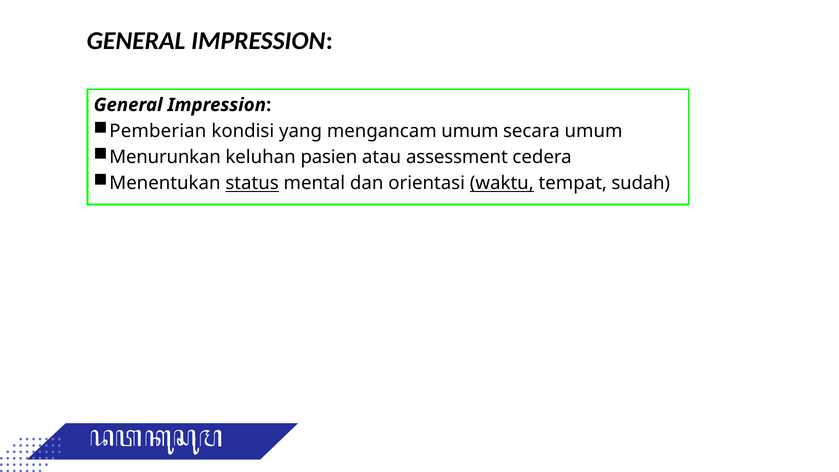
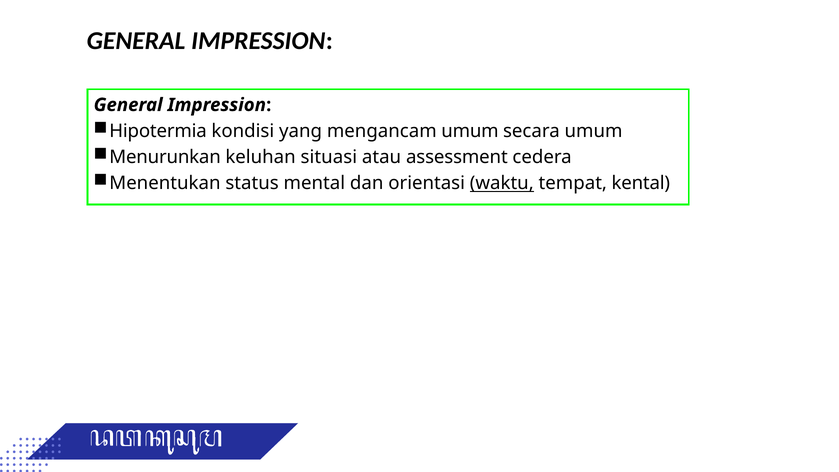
Pemberian: Pemberian -> Hipotermia
pasien: pasien -> situasi
status underline: present -> none
sudah: sudah -> kental
